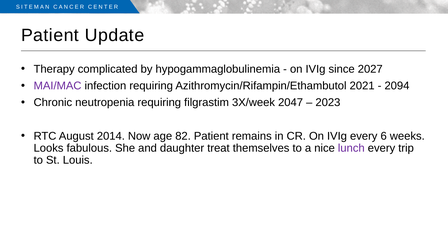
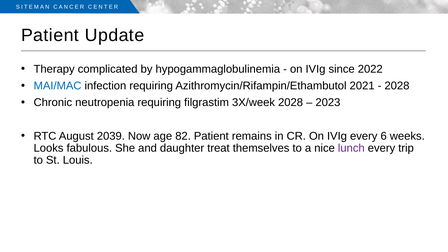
2027: 2027 -> 2022
MAI/MAC colour: purple -> blue
2094 at (397, 86): 2094 -> 2028
3X/week 2047: 2047 -> 2028
2014: 2014 -> 2039
